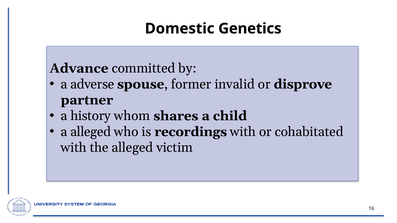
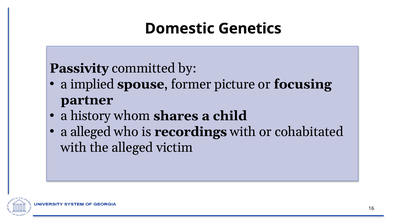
Advance: Advance -> Passivity
adverse: adverse -> implied
invalid: invalid -> picture
disprove: disprove -> focusing
